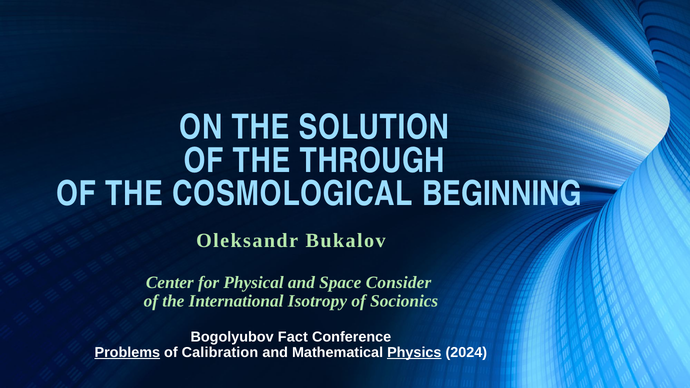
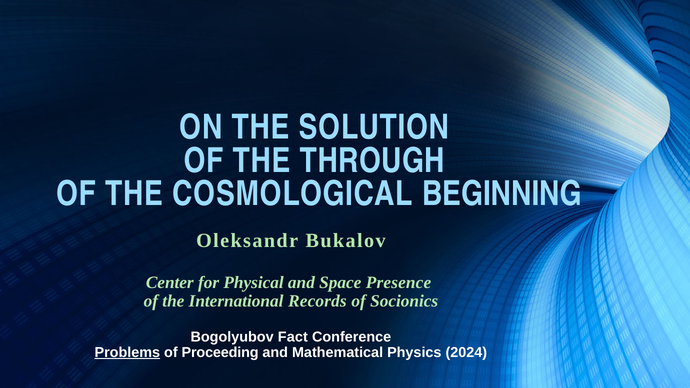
Consider: Consider -> Presence
Isotropy: Isotropy -> Records
Calibration: Calibration -> Proceeding
Physics underline: present -> none
